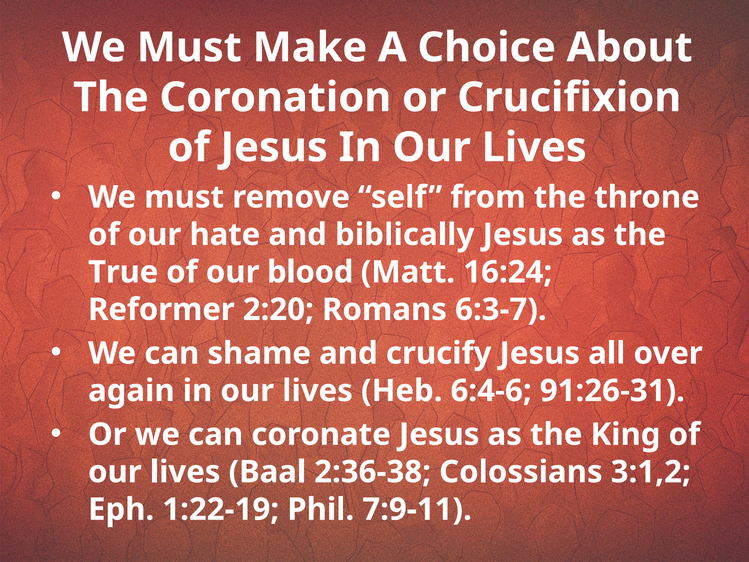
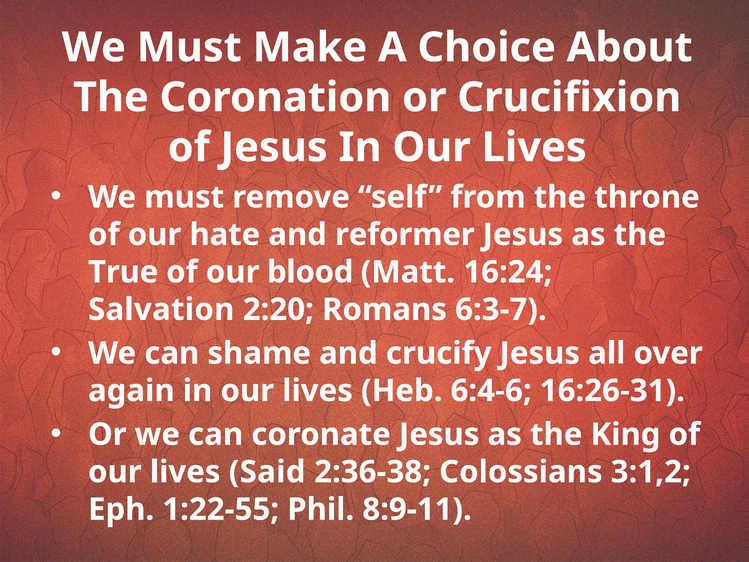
biblically: biblically -> reformer
Reformer: Reformer -> Salvation
91:26-31: 91:26-31 -> 16:26-31
Baal: Baal -> Said
1:22-19: 1:22-19 -> 1:22-55
7:9-11: 7:9-11 -> 8:9-11
